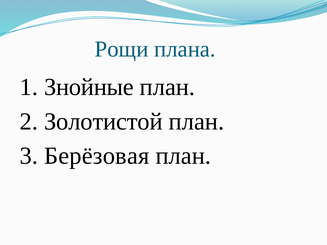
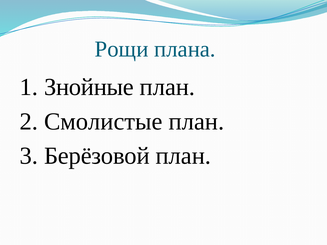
Золотистой: Золотистой -> Смолистые
Берёзовая: Берёзовая -> Берёзовой
